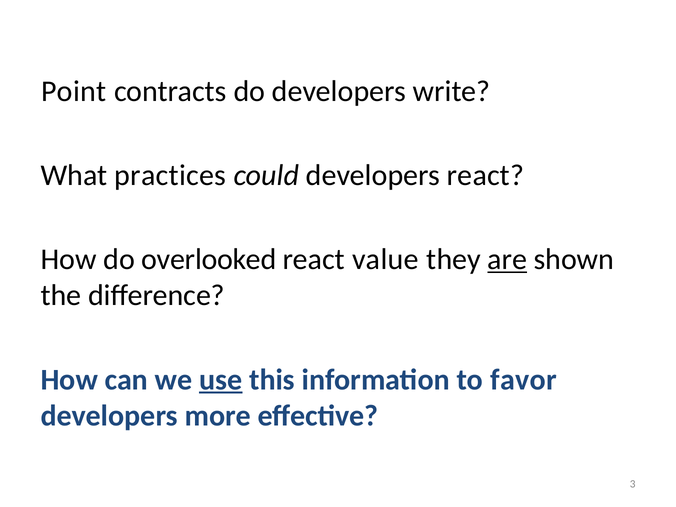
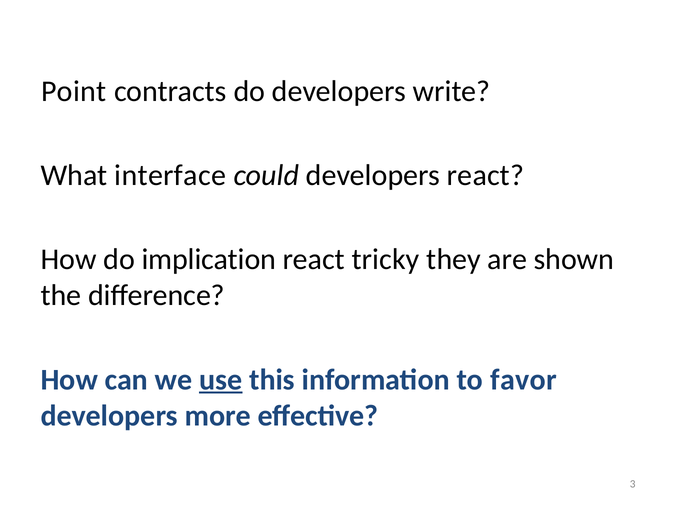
practices: practices -> interface
overlooked: overlooked -> implication
value: value -> tricky
are underline: present -> none
